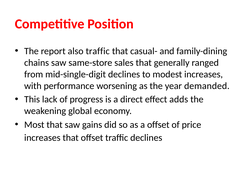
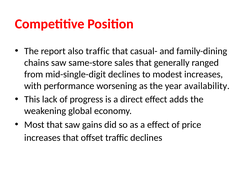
demanded: demanded -> availability
a offset: offset -> effect
